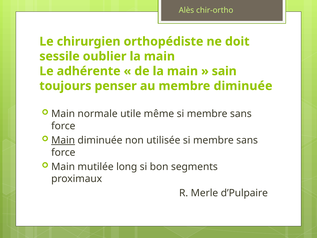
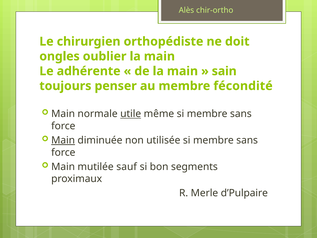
sessile: sessile -> ongles
membre diminuée: diminuée -> fécondité
utile underline: none -> present
long: long -> sauf
